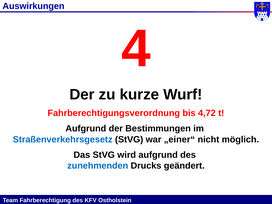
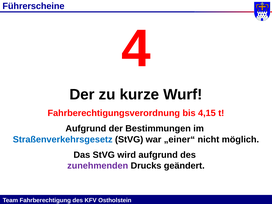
Auswirkungen: Auswirkungen -> Führerscheine
4,72: 4,72 -> 4,15
zunehmenden colour: blue -> purple
